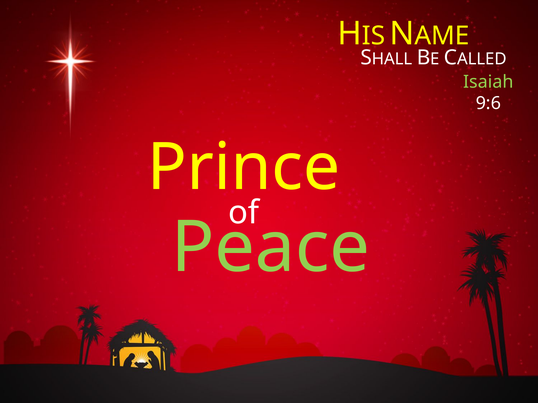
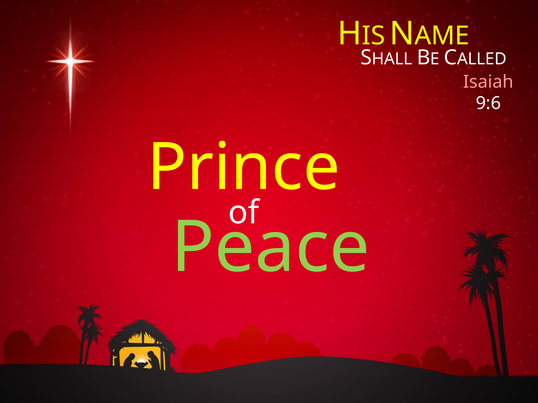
Isaiah colour: light green -> pink
